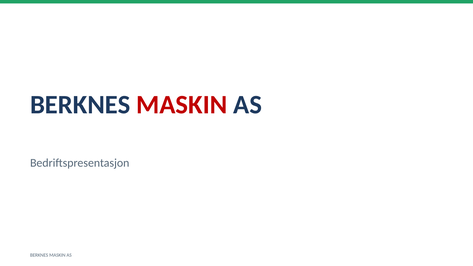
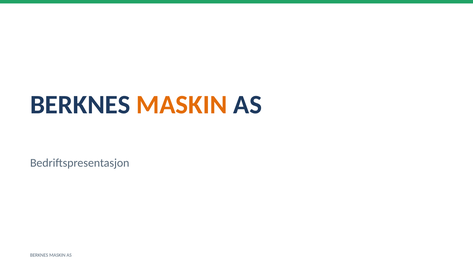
MASKIN at (182, 105) colour: red -> orange
